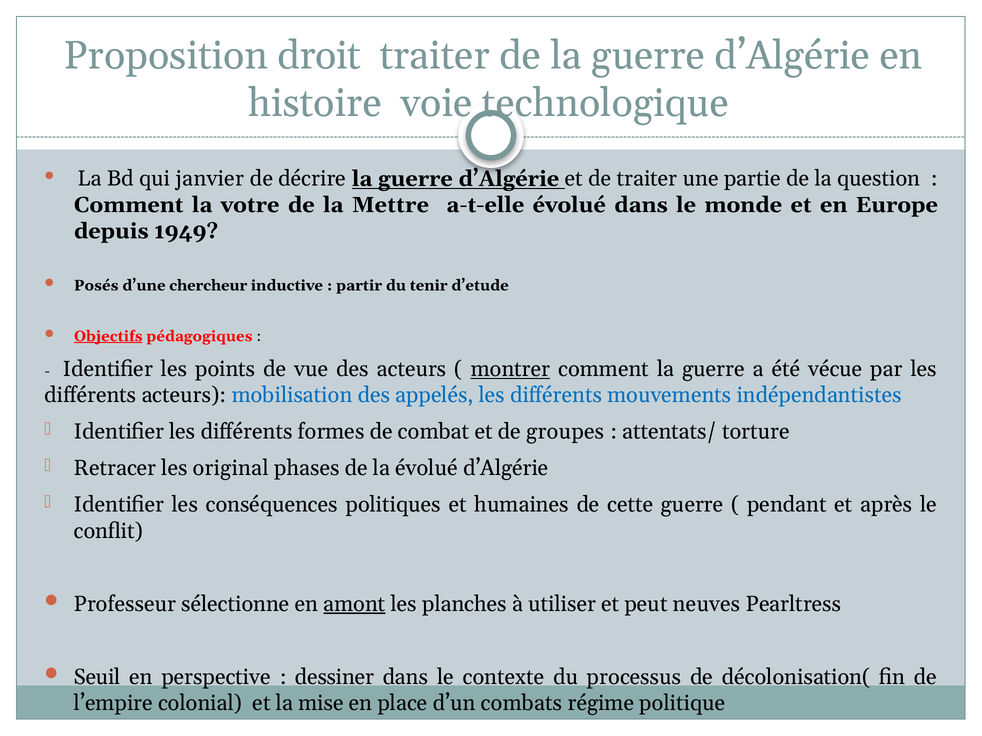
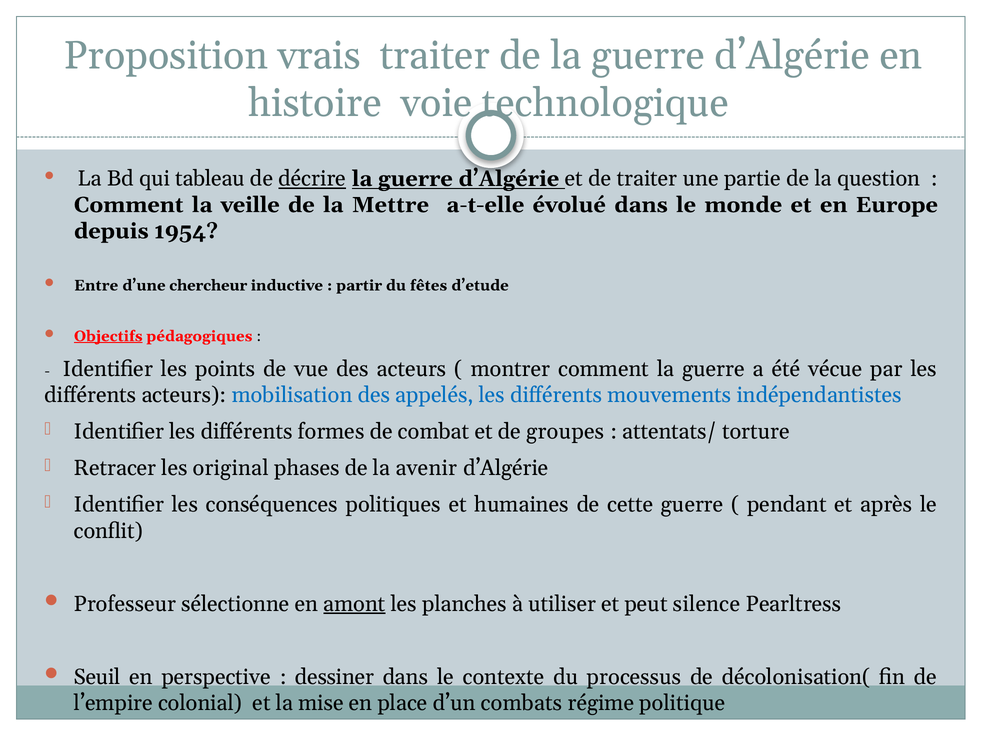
droit: droit -> vrais
janvier: janvier -> tableau
décrire underline: none -> present
votre: votre -> veille
1949: 1949 -> 1954
Posés: Posés -> Entre
tenir: tenir -> fêtes
montrer underline: present -> none
la évolué: évolué -> avenir
neuves: neuves -> silence
